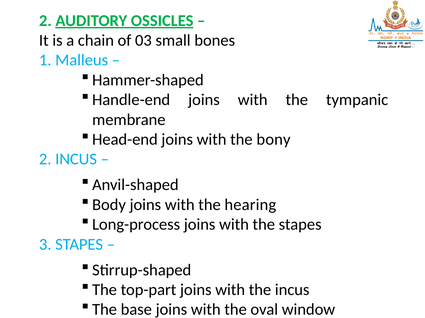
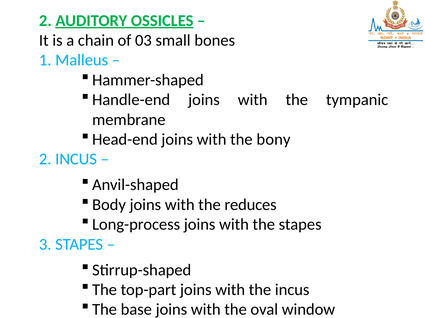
hearing: hearing -> reduces
